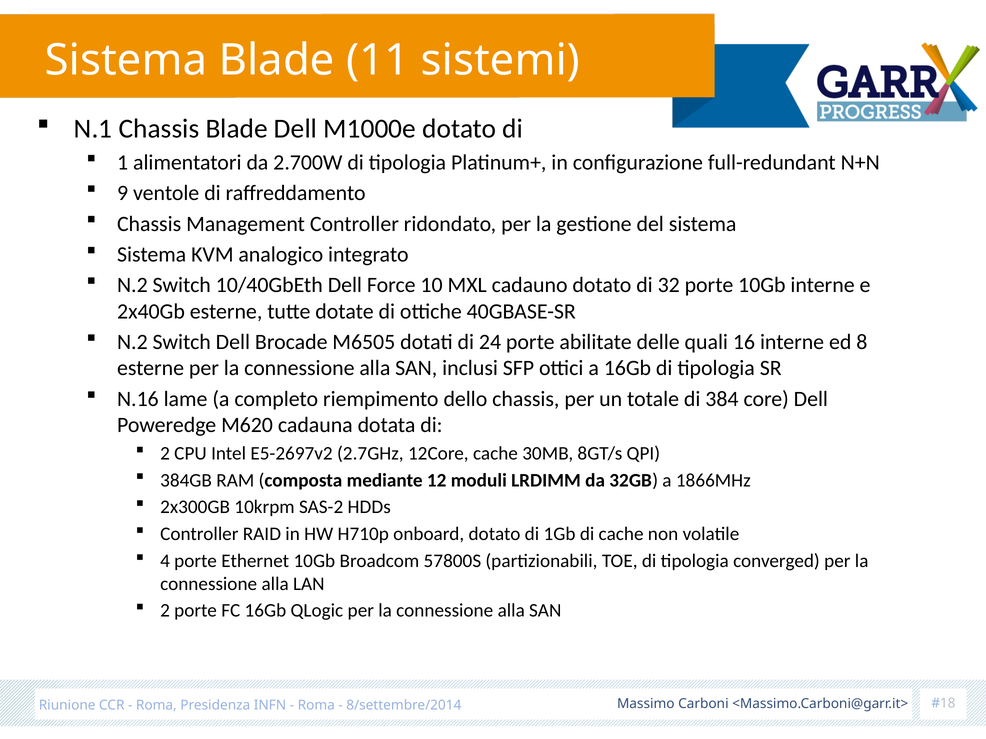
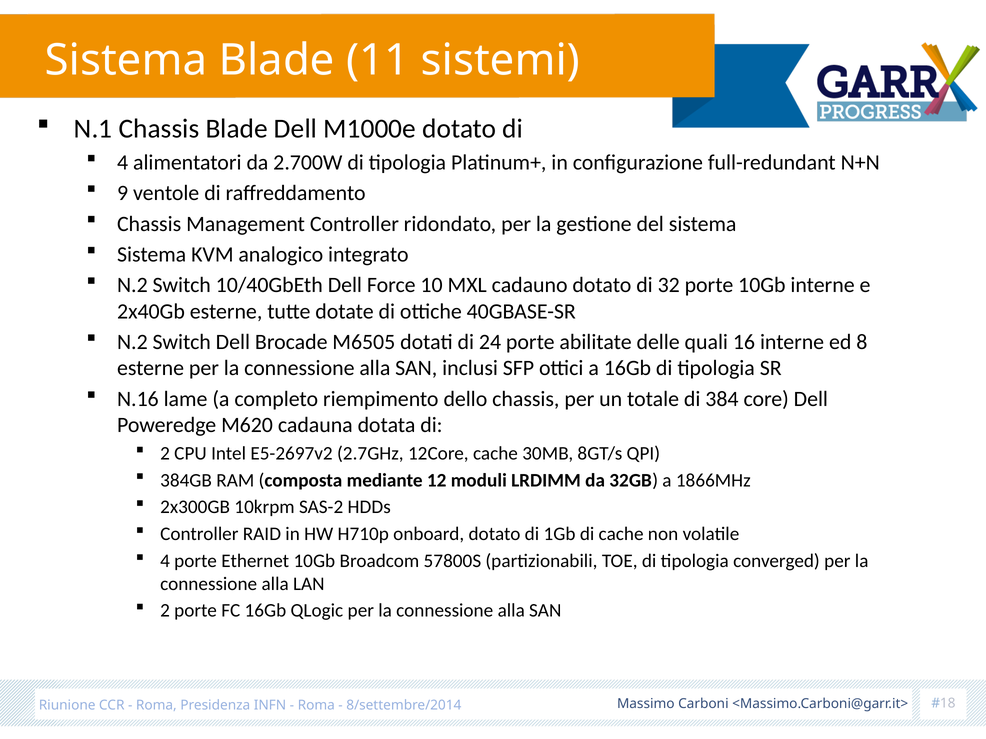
1 at (123, 163): 1 -> 4
